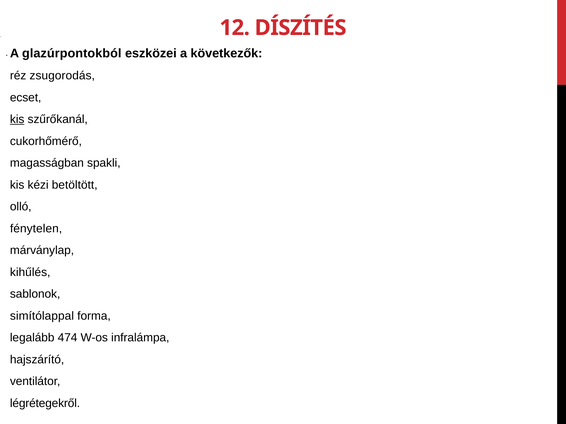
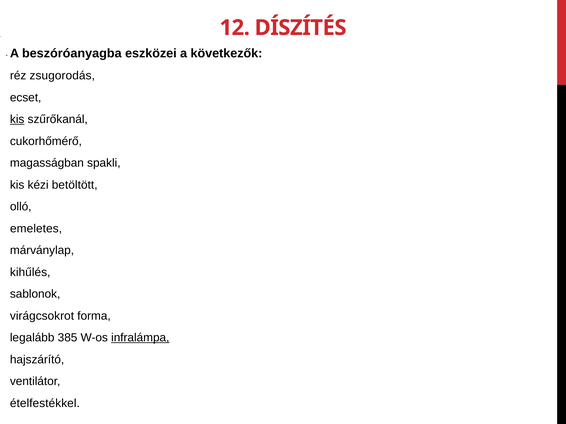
glazúrpontokból: glazúrpontokból -> beszóróanyagba
fénytelen: fénytelen -> emeletes
simítólappal: simítólappal -> virágcsokrot
474: 474 -> 385
infralámpa underline: none -> present
légrétegekről: légrétegekről -> ételfestékkel
